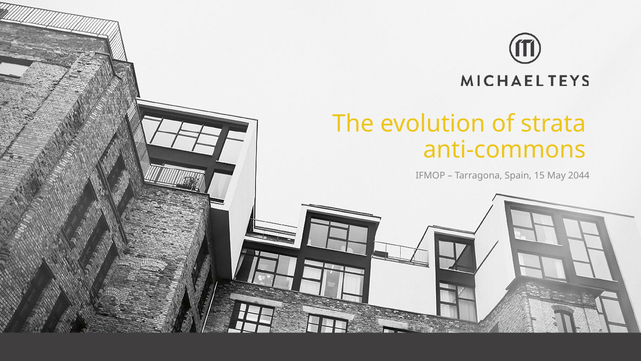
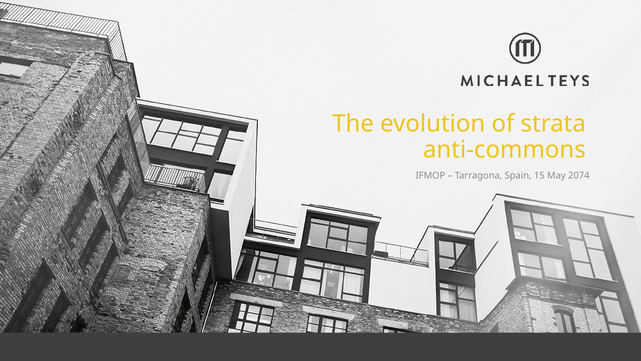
2044: 2044 -> 2074
